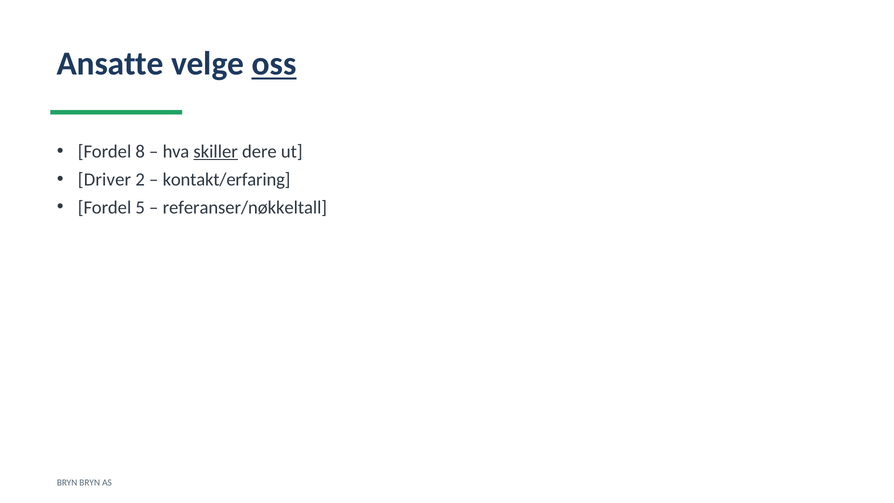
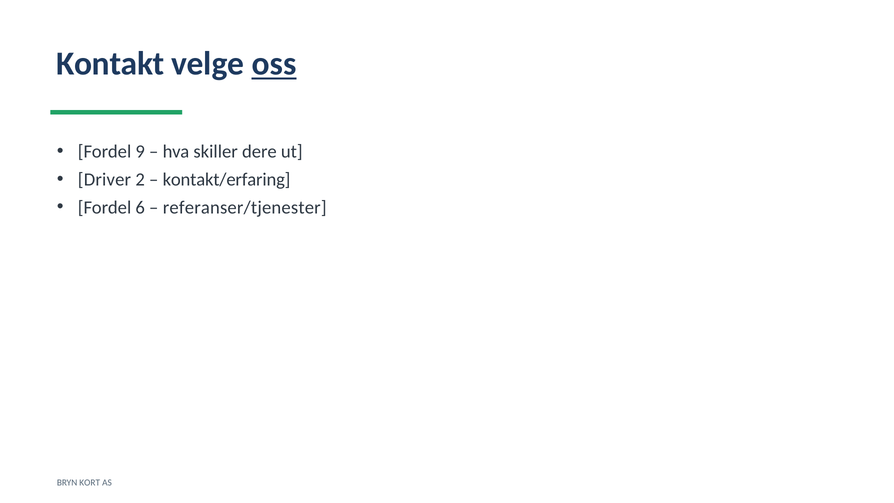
Ansatte: Ansatte -> Kontakt
8: 8 -> 9
skiller underline: present -> none
5: 5 -> 6
referanser/nøkkeltall: referanser/nøkkeltall -> referanser/tjenester
BRYN BRYN: BRYN -> KORT
